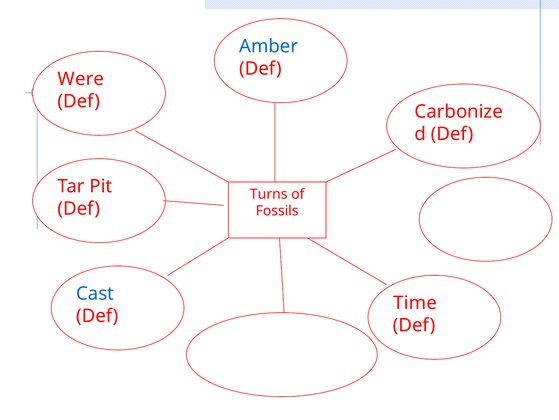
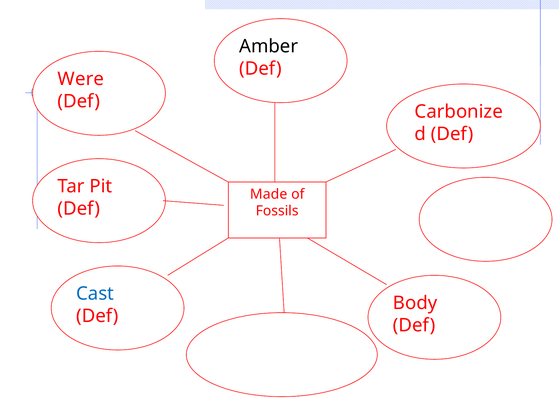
Amber colour: blue -> black
Turns: Turns -> Made
Time: Time -> Body
